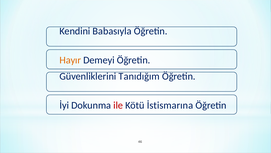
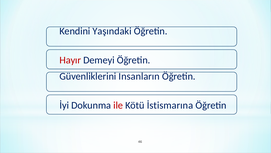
Babasıyla: Babasıyla -> Yaşındaki
Hayır colour: orange -> red
Tanıdığım: Tanıdığım -> Insanların
